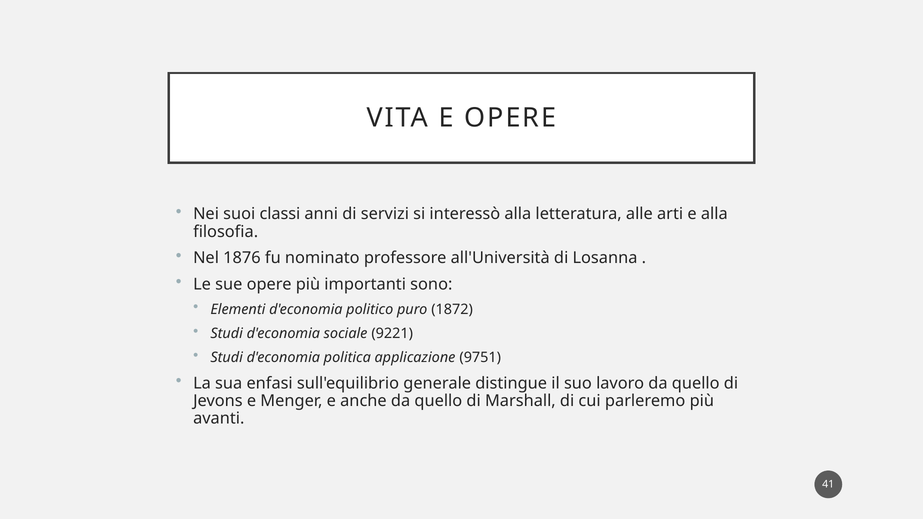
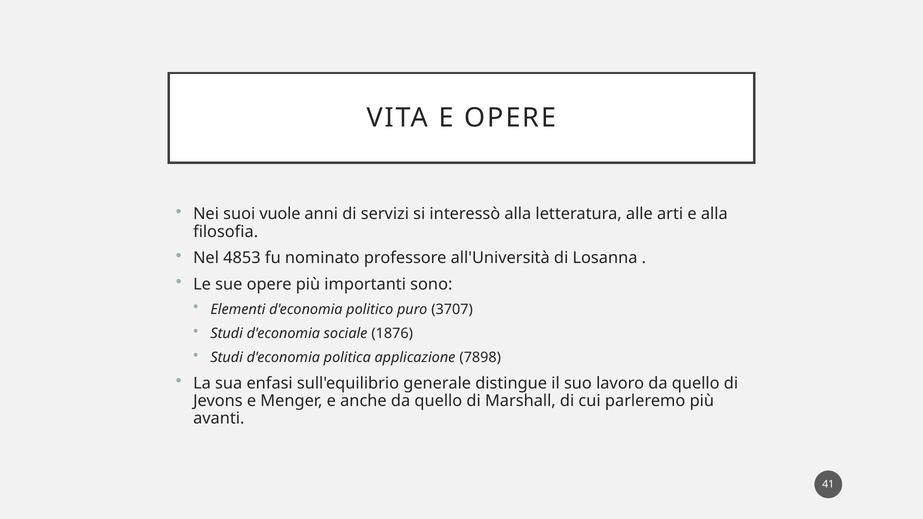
classi: classi -> vuole
1876: 1876 -> 4853
1872: 1872 -> 3707
9221: 9221 -> 1876
9751: 9751 -> 7898
